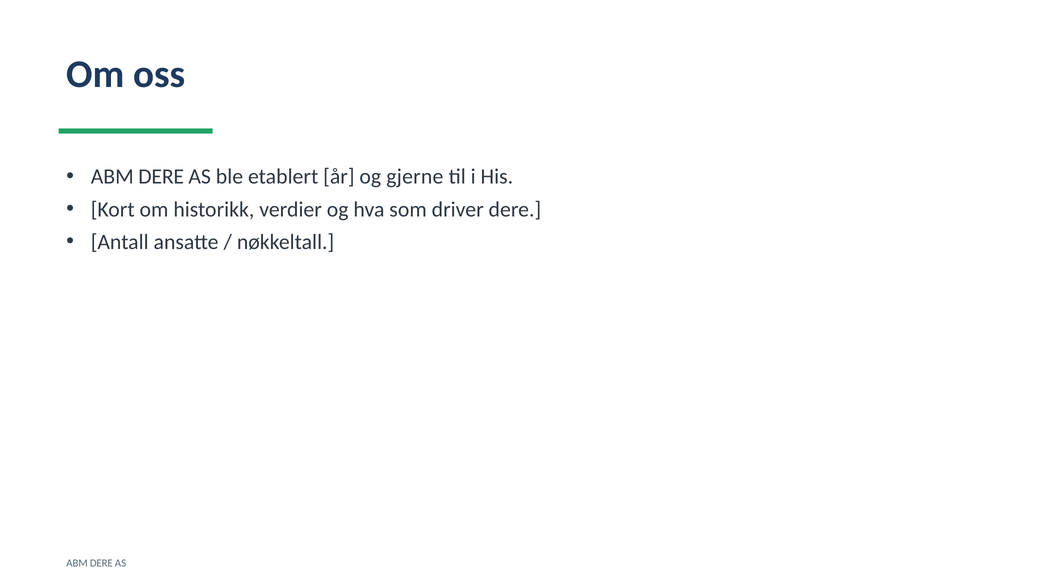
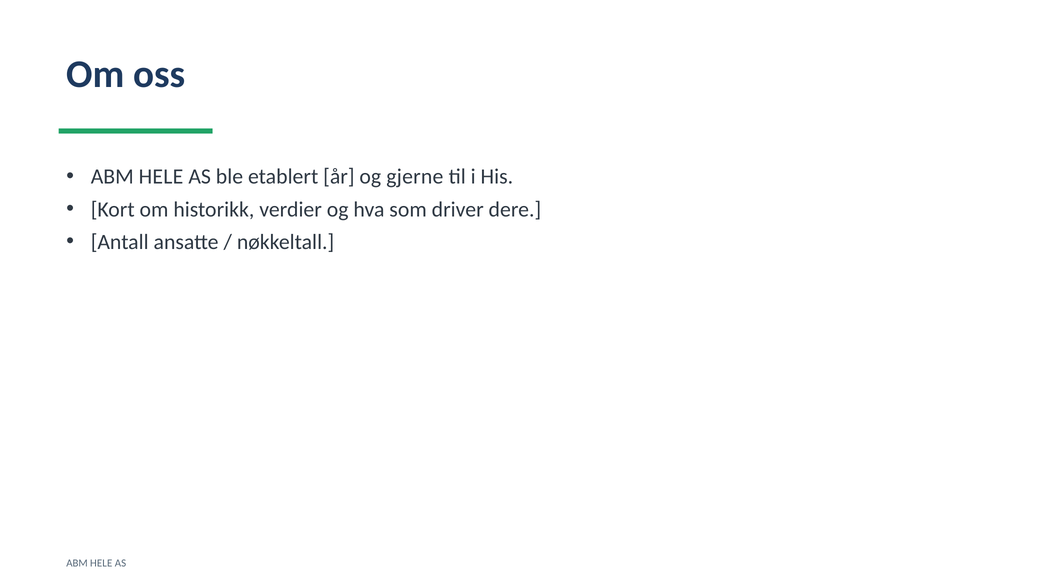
DERE at (161, 177): DERE -> HELE
DERE at (101, 563): DERE -> HELE
